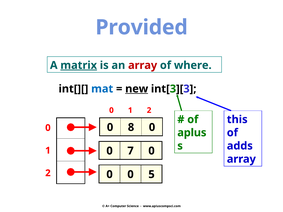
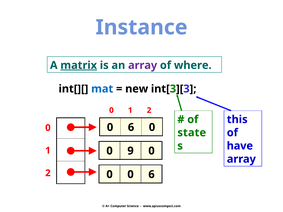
Provided: Provided -> Instance
array at (143, 65) colour: red -> purple
new underline: present -> none
8 at (131, 127): 8 -> 6
aplus: aplus -> state
adds: adds -> have
7: 7 -> 9
0 0 5: 5 -> 6
